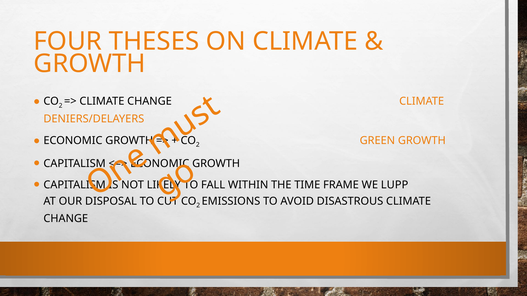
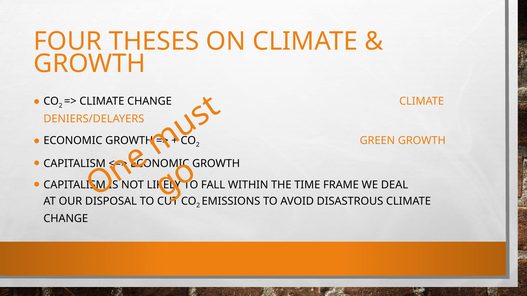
LUPP: LUPP -> DEAL
